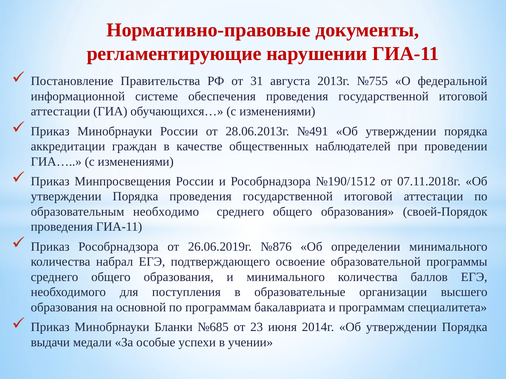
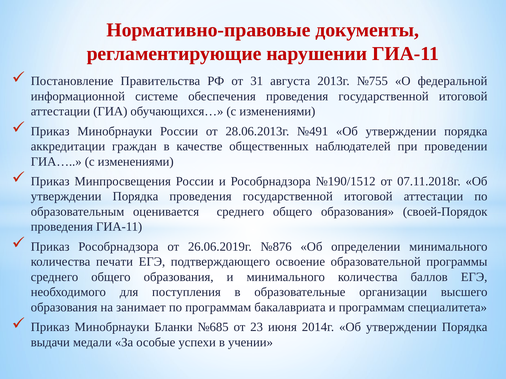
необходимо: необходимо -> оценивается
набрал: набрал -> печати
основной: основной -> занимает
